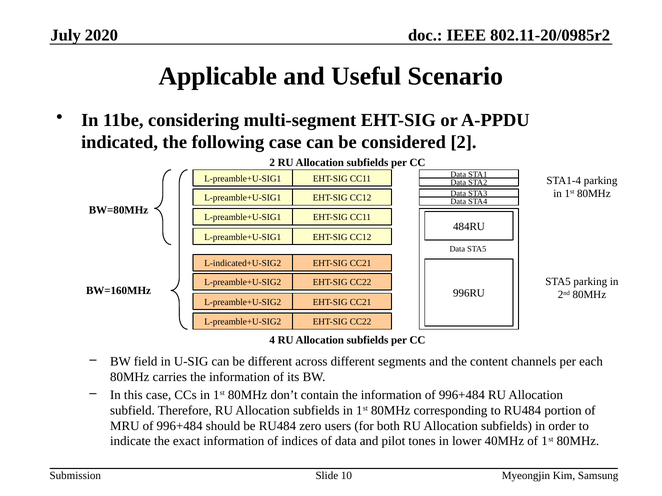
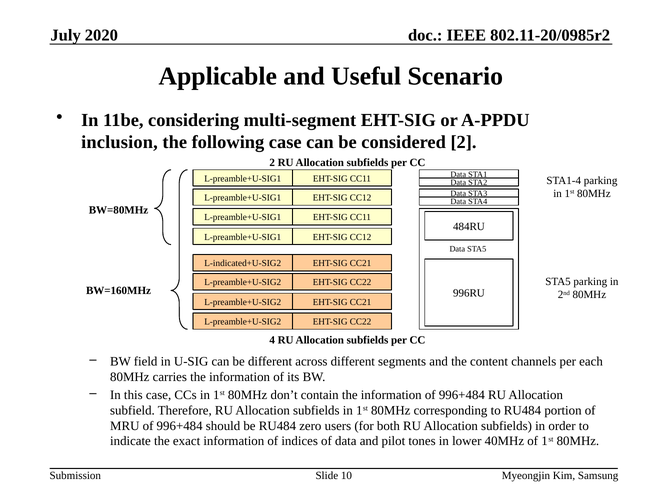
indicated: indicated -> inclusion
